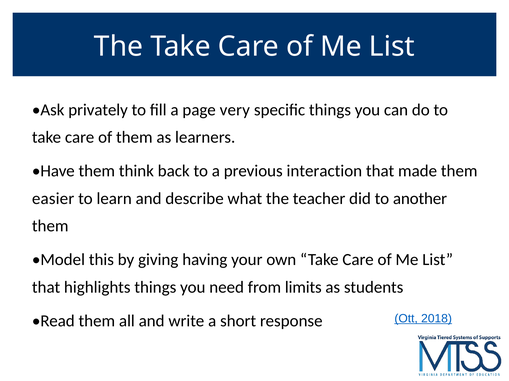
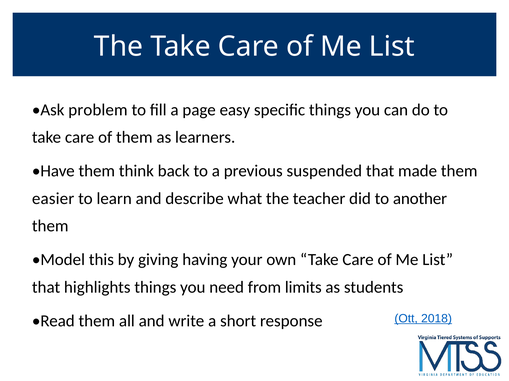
privately: privately -> problem
very: very -> easy
interaction: interaction -> suspended
